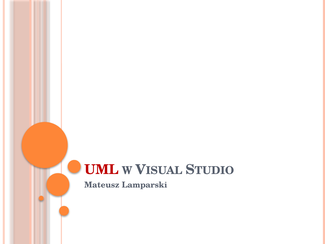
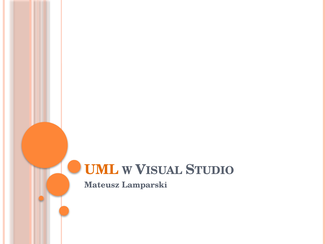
UML colour: red -> orange
